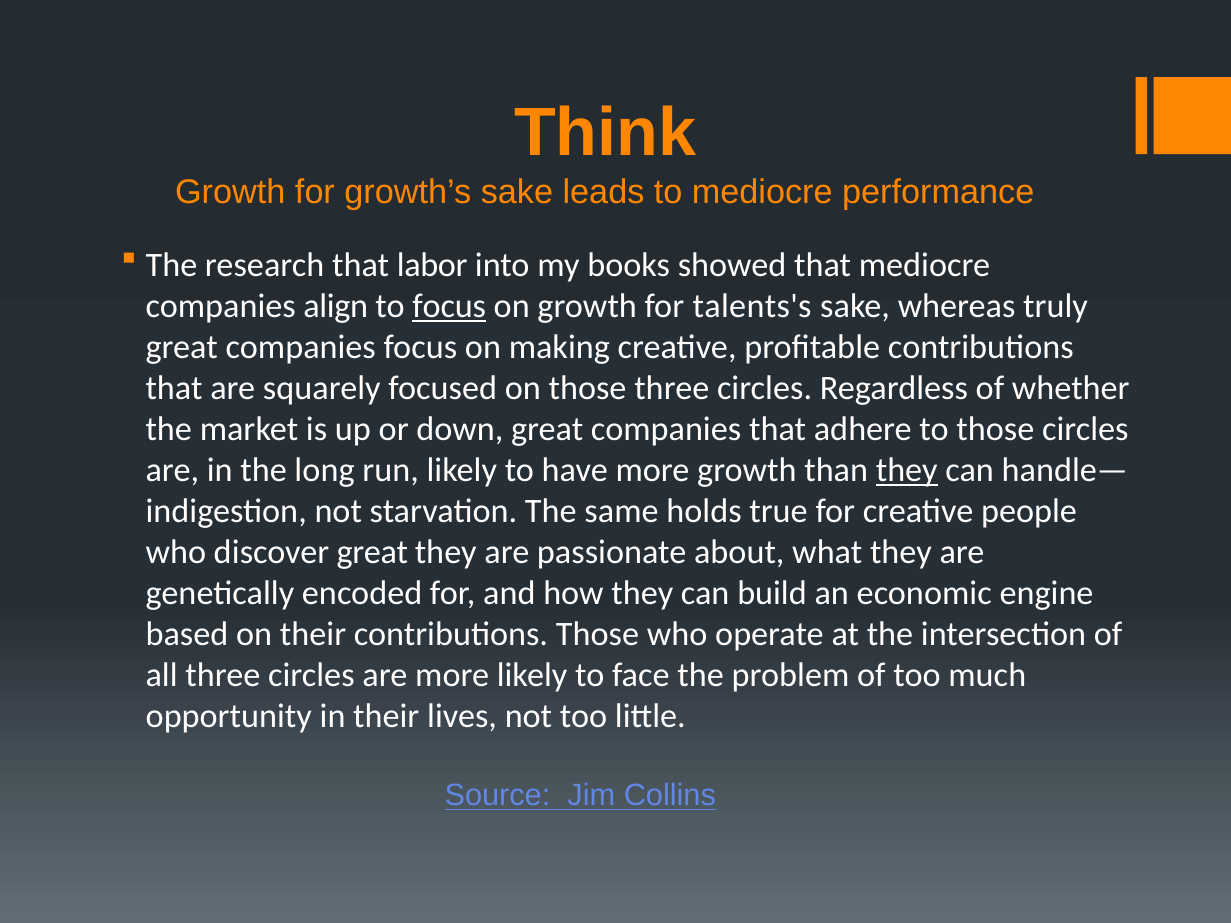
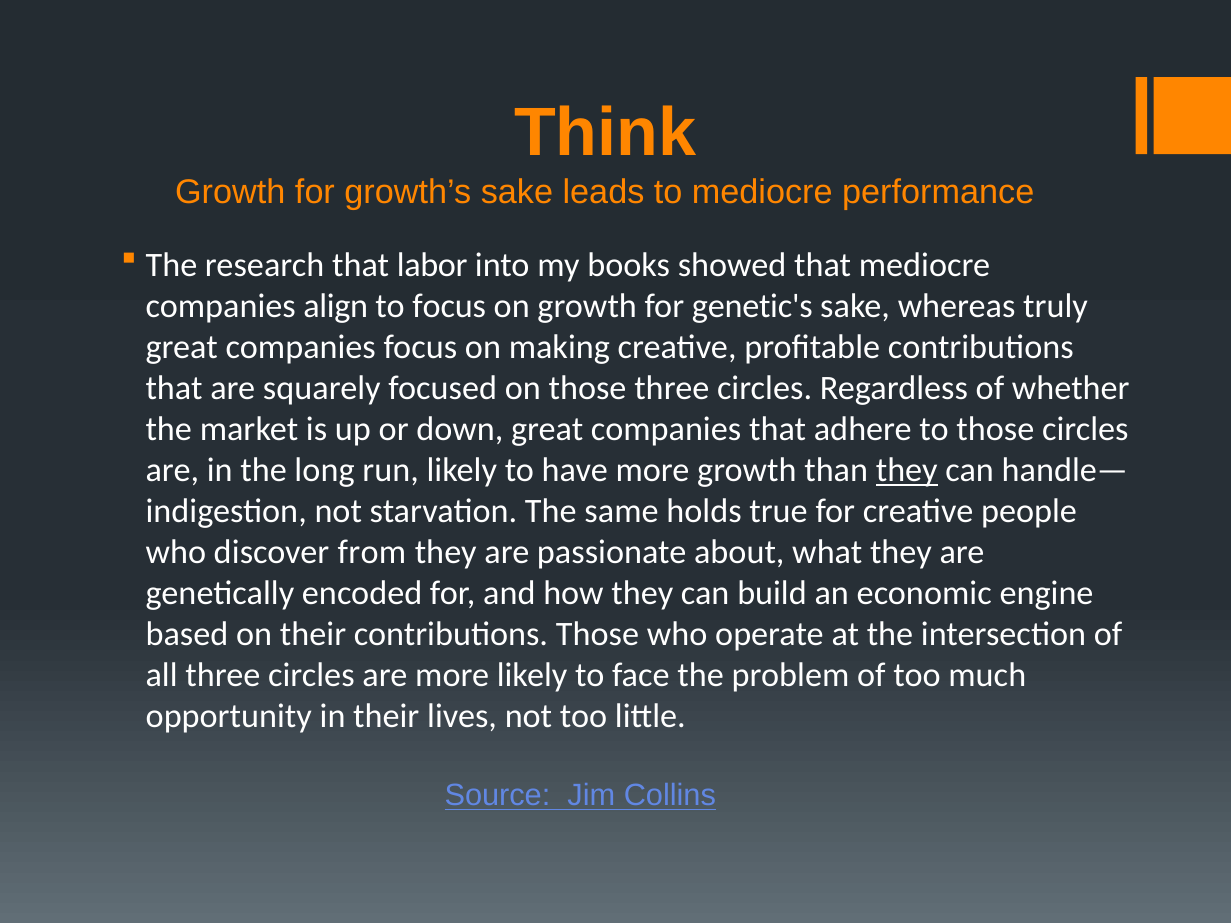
focus at (449, 306) underline: present -> none
talents's: talents's -> genetic's
discover great: great -> from
